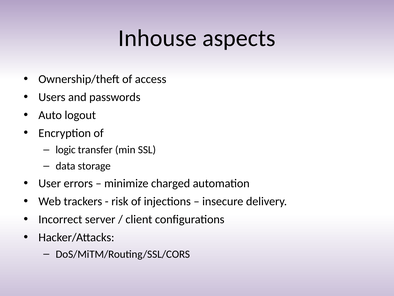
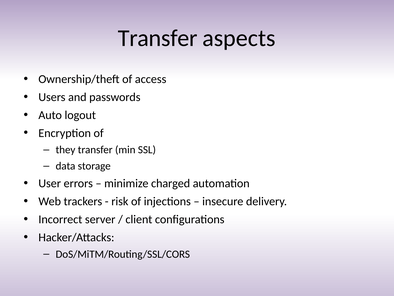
Inhouse at (158, 38): Inhouse -> Transfer
logic: logic -> they
